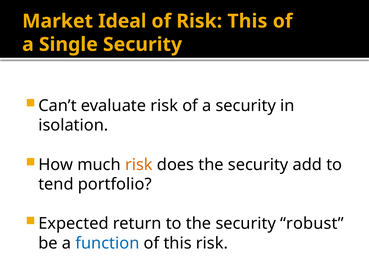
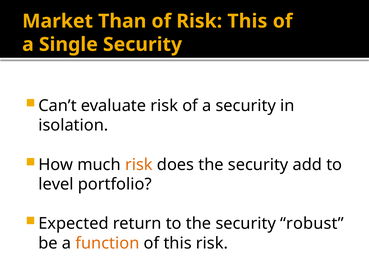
Ideal: Ideal -> Than
tend: tend -> level
function colour: blue -> orange
